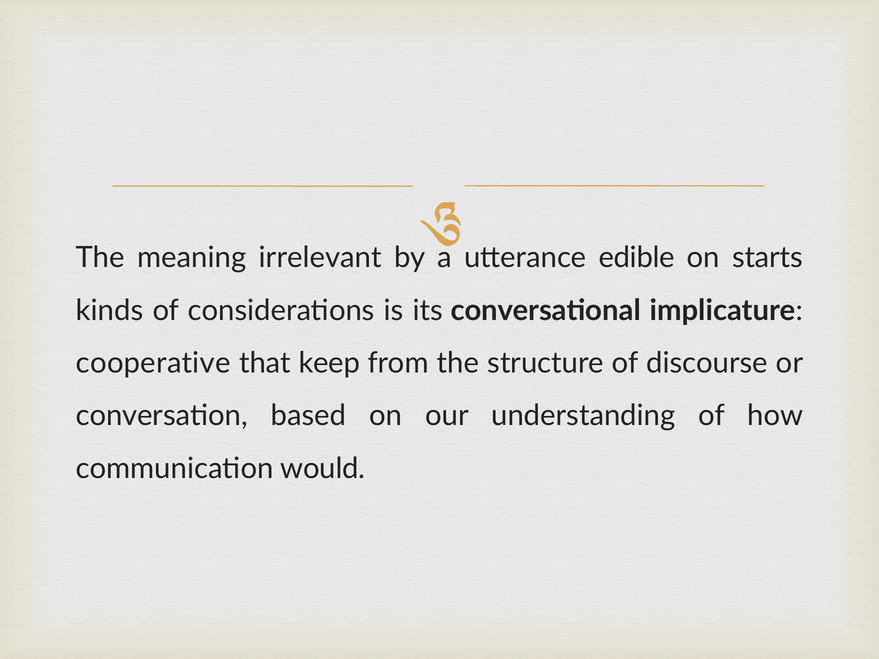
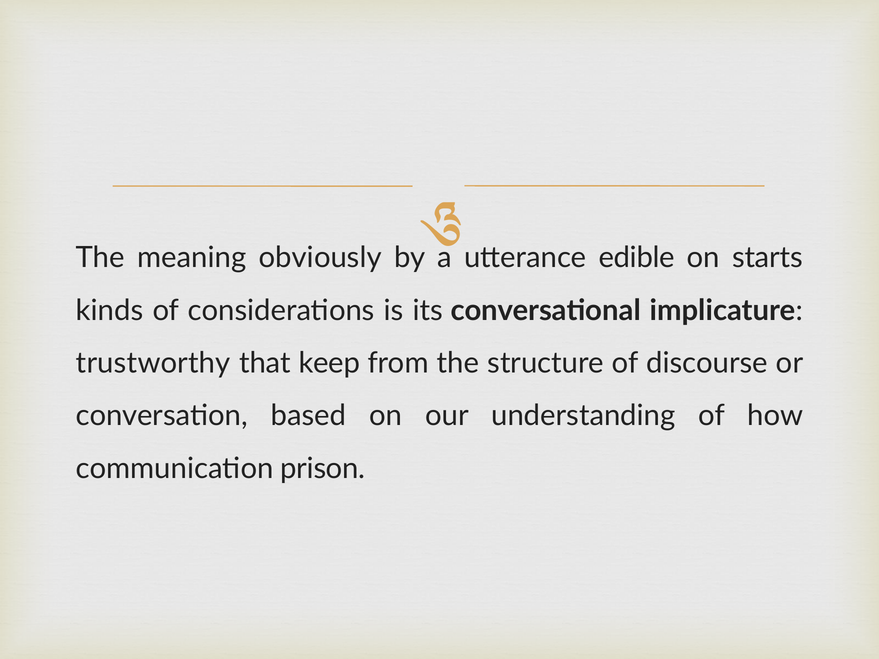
irrelevant: irrelevant -> obviously
cooperative: cooperative -> trustworthy
would: would -> prison
